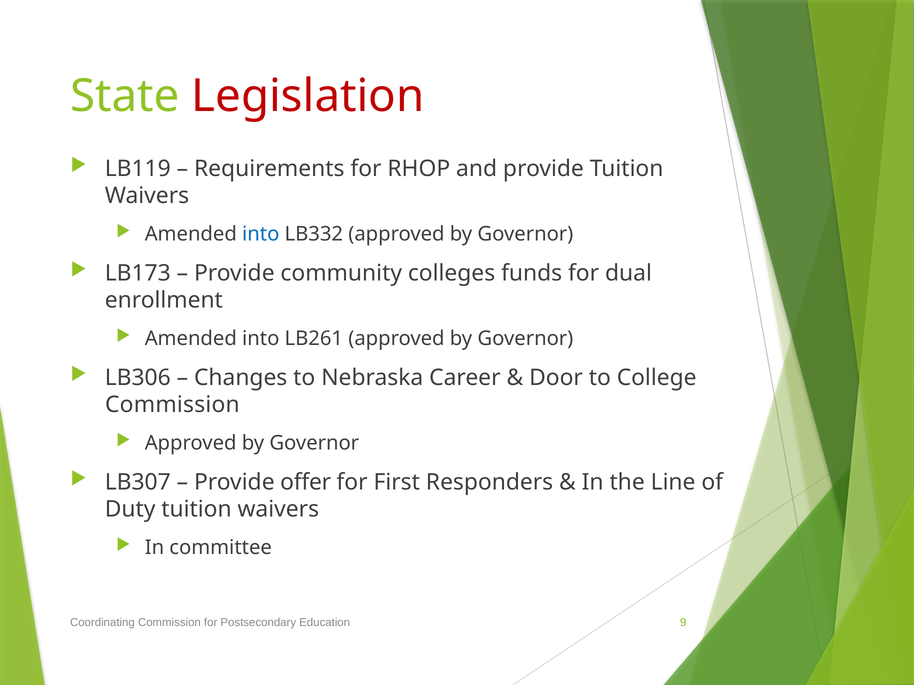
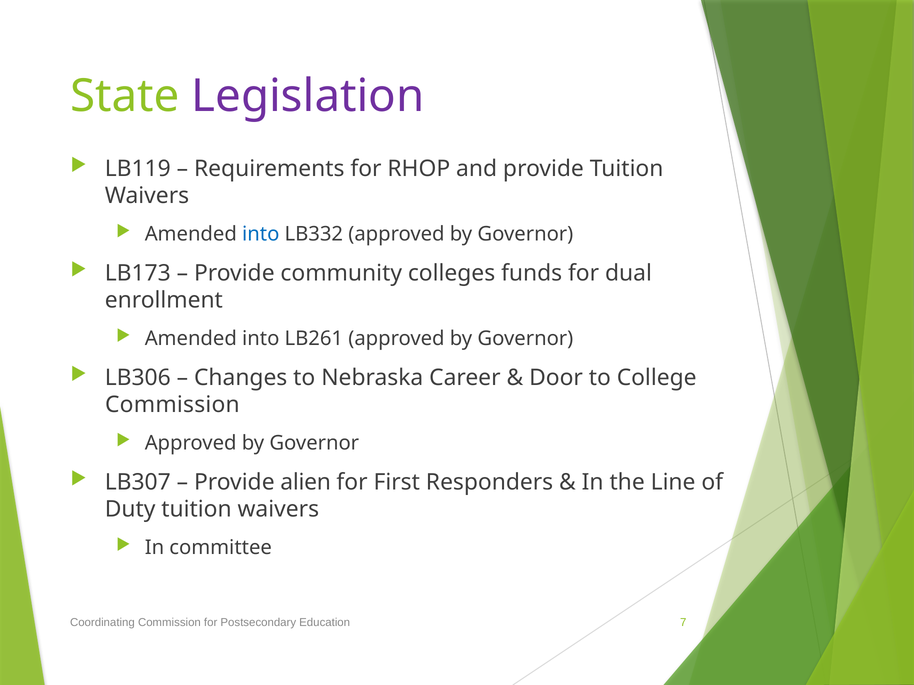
Legislation colour: red -> purple
offer: offer -> alien
9: 9 -> 7
